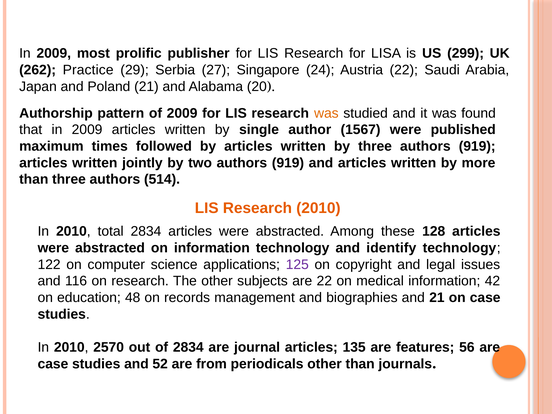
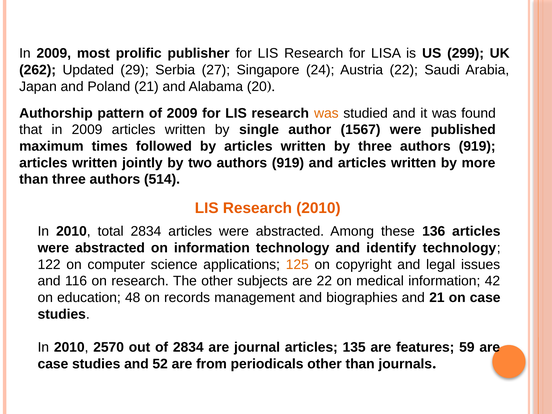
Practice: Practice -> Updated
128: 128 -> 136
125 colour: purple -> orange
56: 56 -> 59
